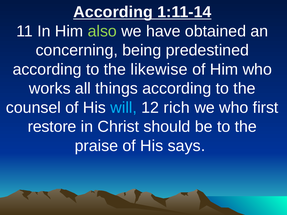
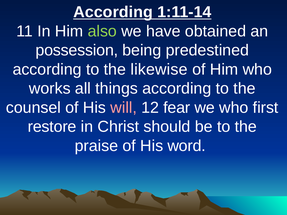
concerning: concerning -> possession
will colour: light blue -> pink
rich: rich -> fear
says: says -> word
